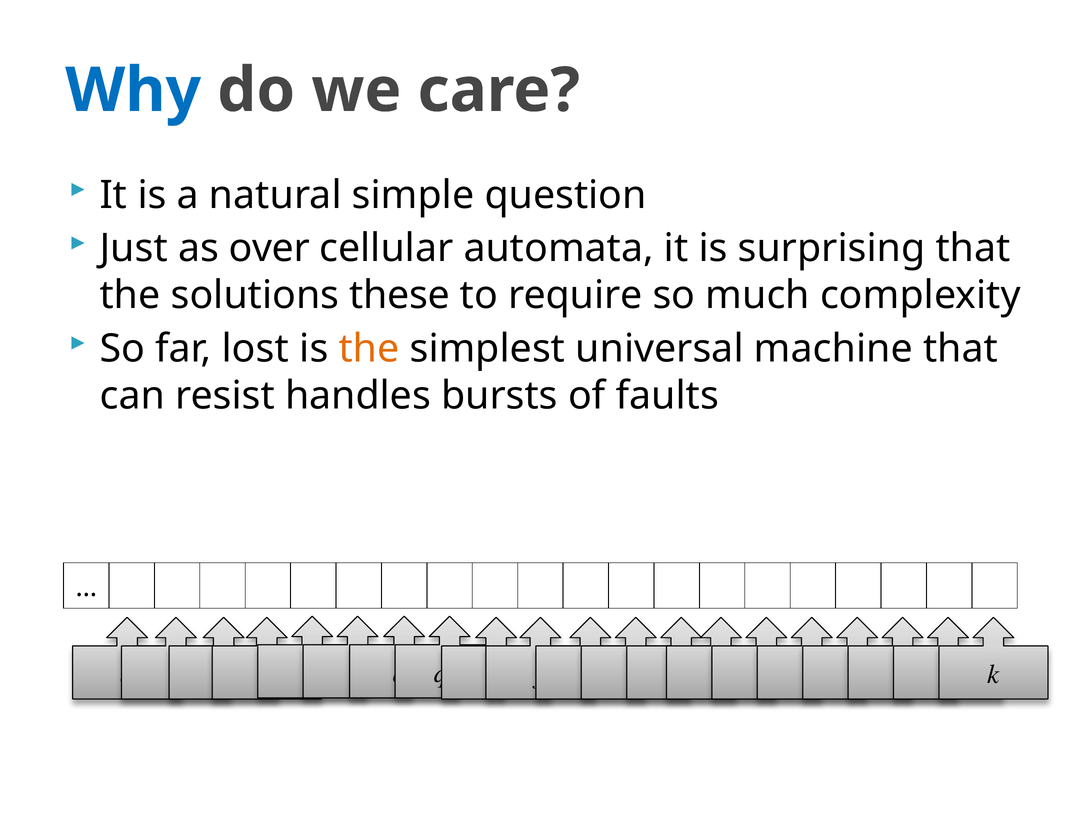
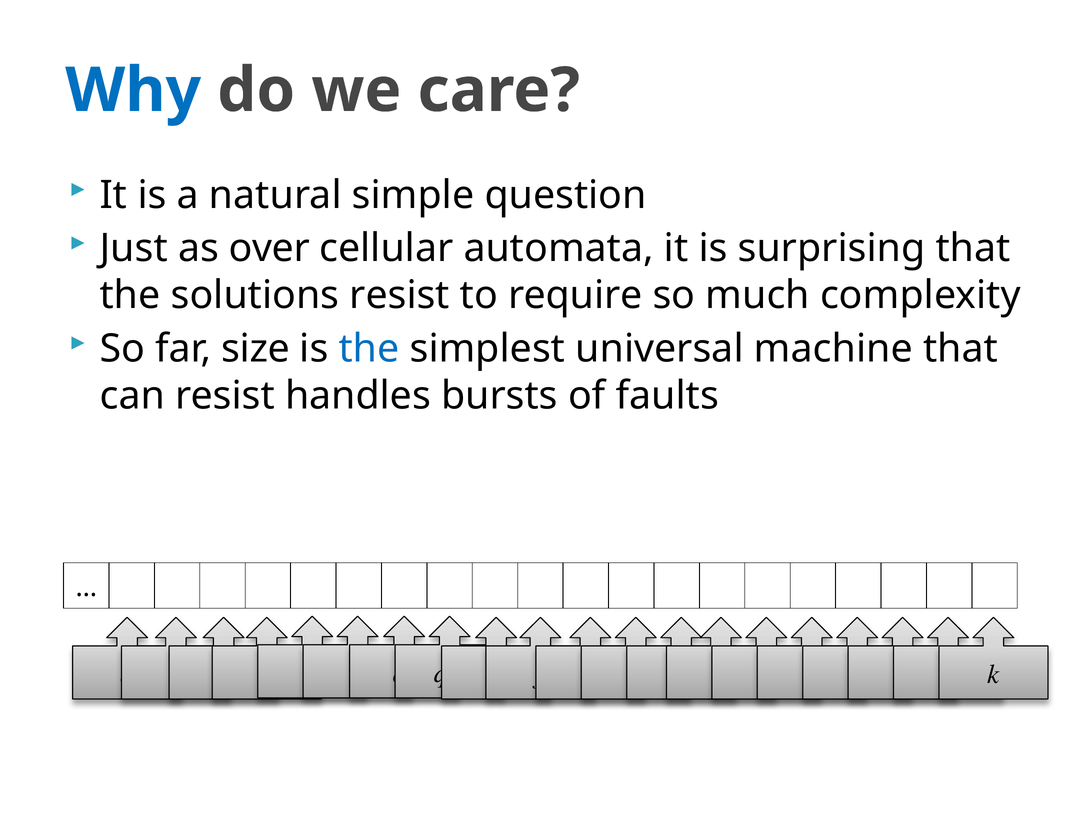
solutions these: these -> resist
lost: lost -> size
the at (369, 349) colour: orange -> blue
